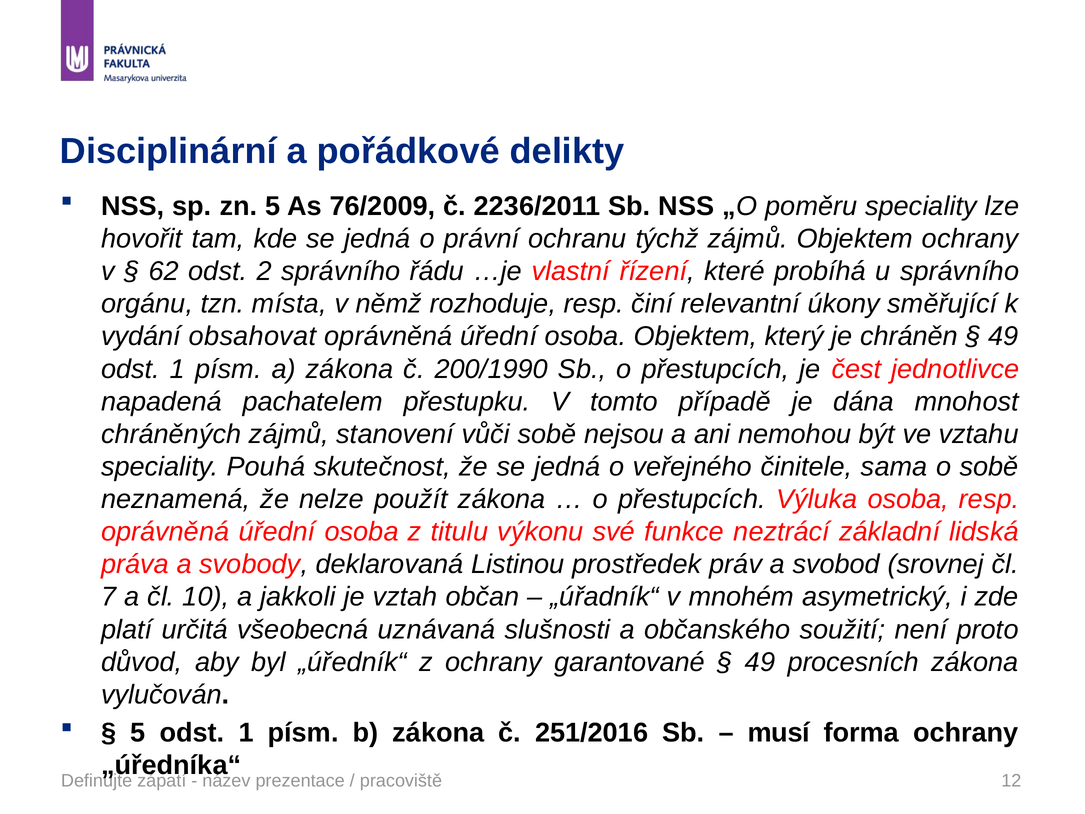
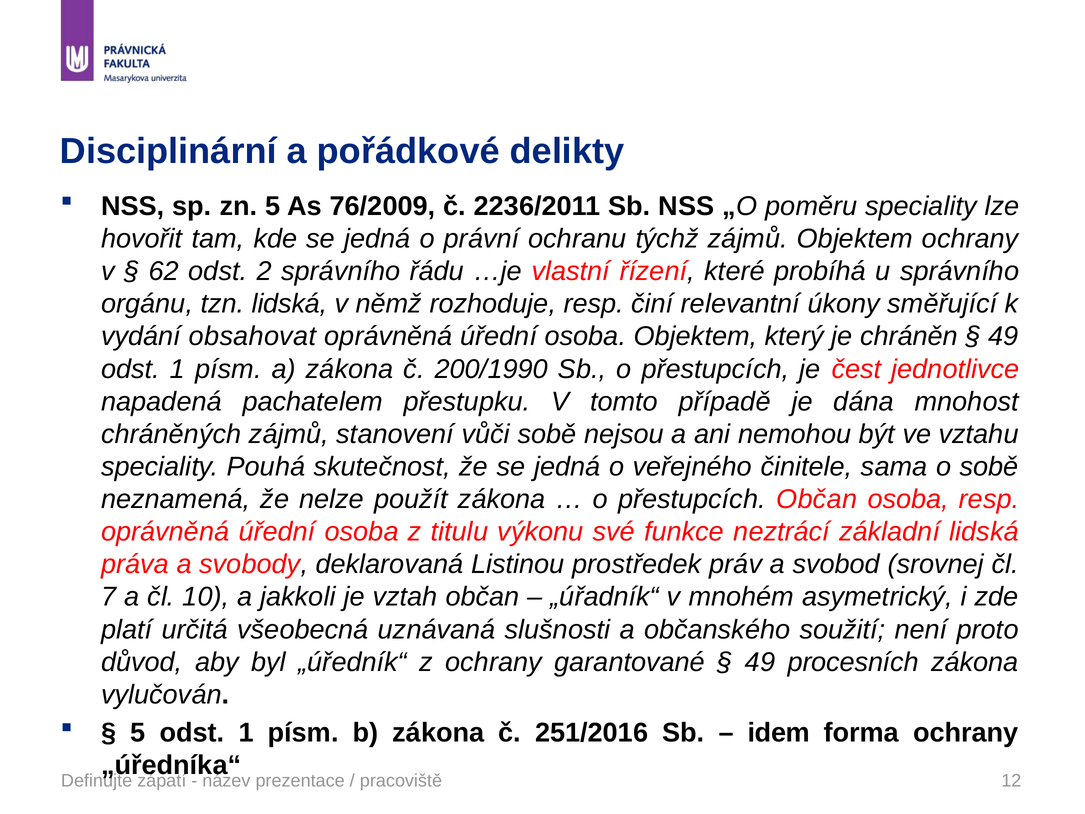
tzn místa: místa -> lidská
přestupcích Výluka: Výluka -> Občan
musí: musí -> idem
